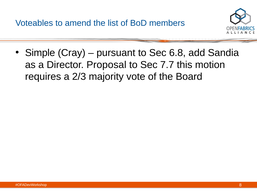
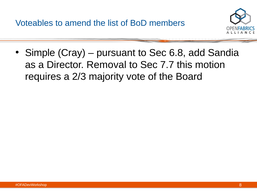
Proposal: Proposal -> Removal
